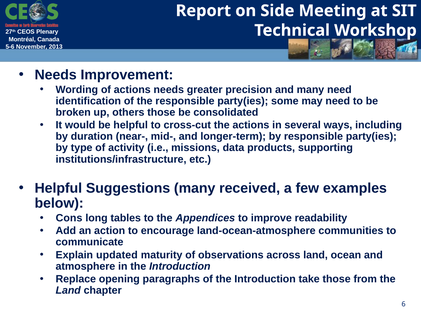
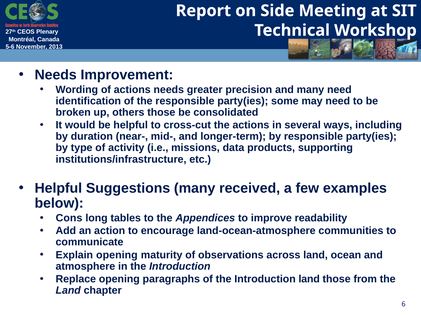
Explain updated: updated -> opening
Introduction take: take -> land
